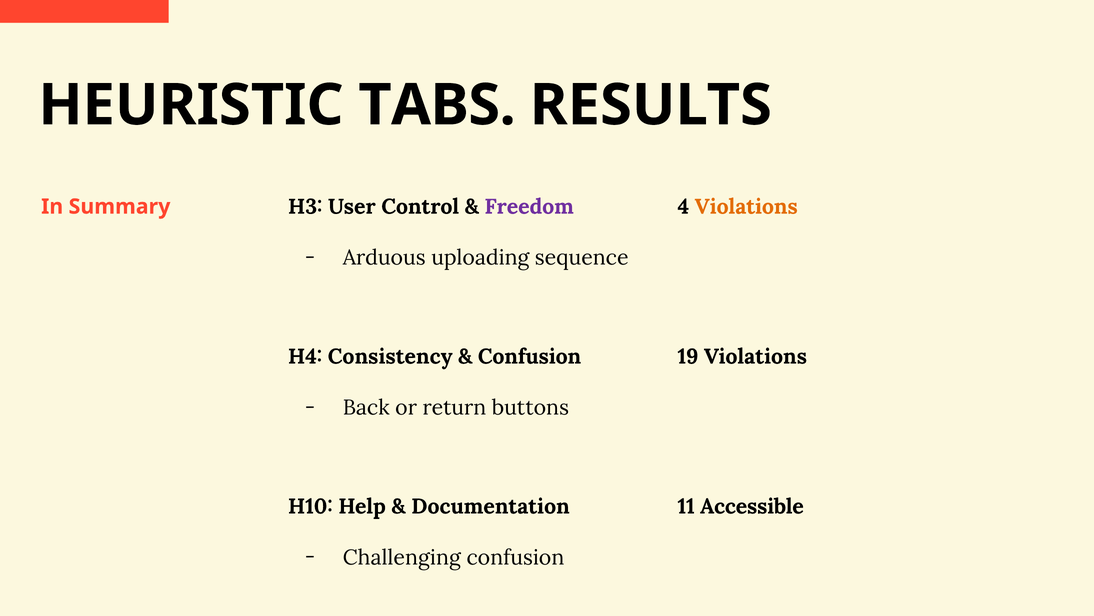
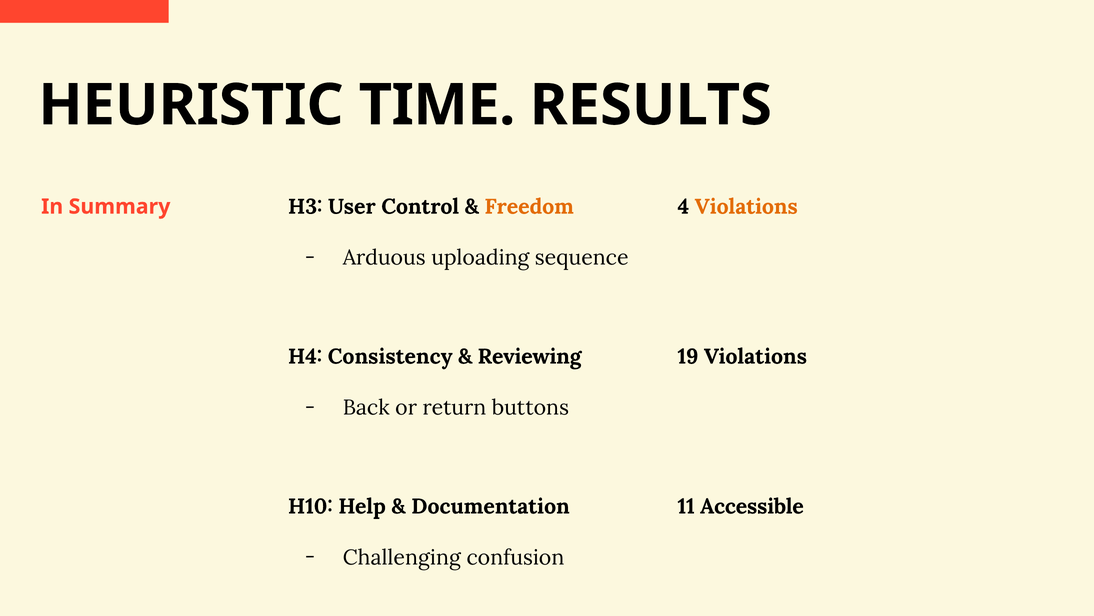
TABS: TABS -> TIME
Freedom colour: purple -> orange
Confusion at (529, 356): Confusion -> Reviewing
